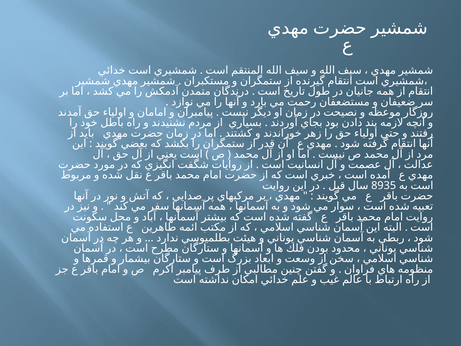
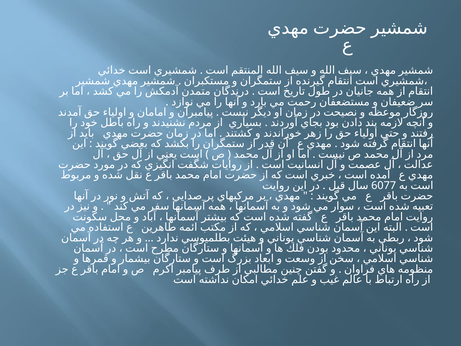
8935: 8935 -> 6077
